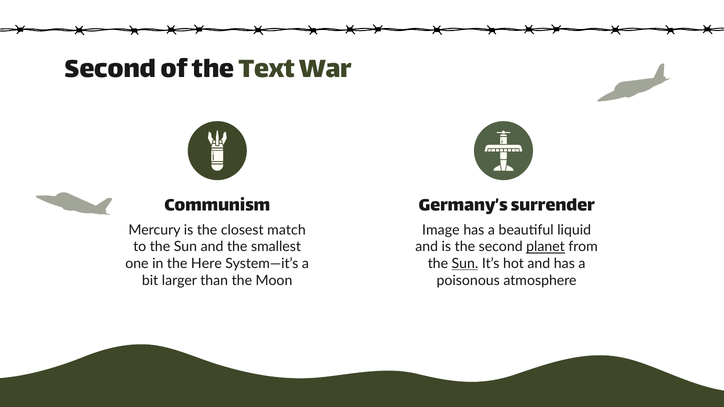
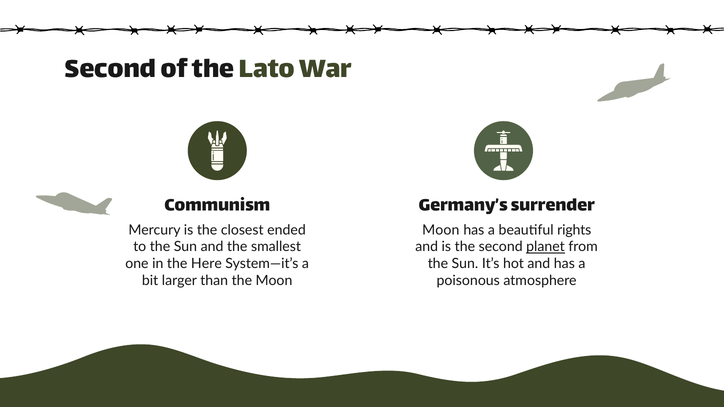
Text: Text -> Lato
match: match -> ended
Image at (441, 230): Image -> Moon
liquid: liquid -> rights
Sun at (465, 264) underline: present -> none
